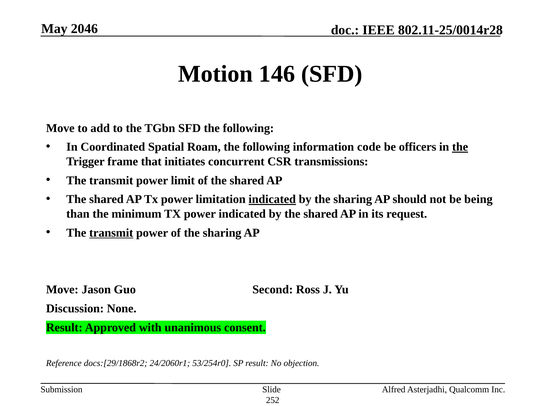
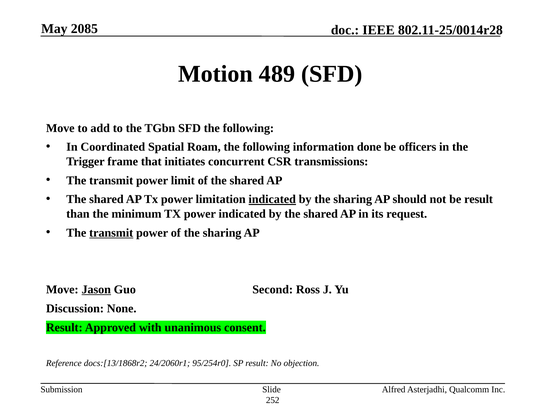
2046: 2046 -> 2085
146: 146 -> 489
code: code -> done
the at (460, 147) underline: present -> none
be being: being -> result
Jason underline: none -> present
docs:[29/1868r2: docs:[29/1868r2 -> docs:[13/1868r2
53/254r0: 53/254r0 -> 95/254r0
